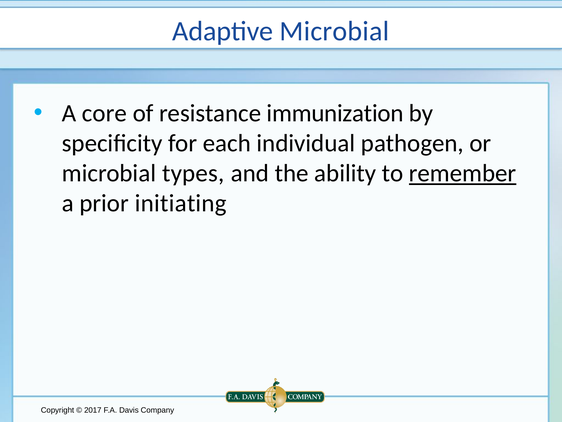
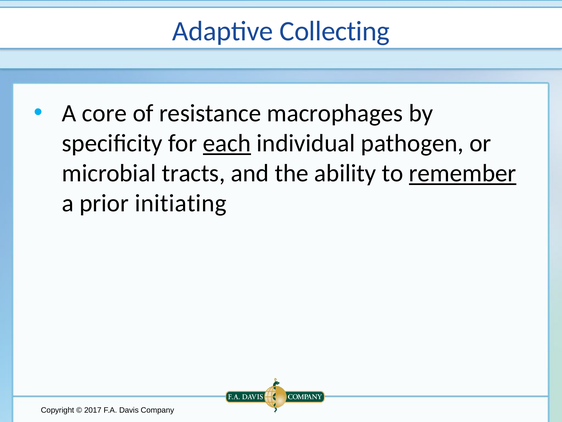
Adaptive Microbial: Microbial -> Collecting
immunization: immunization -> macrophages
each underline: none -> present
types: types -> tracts
